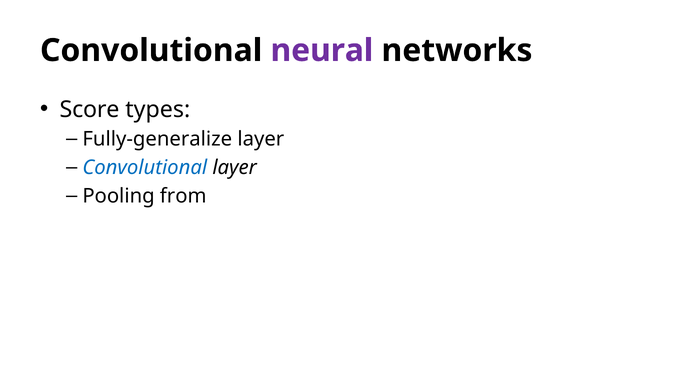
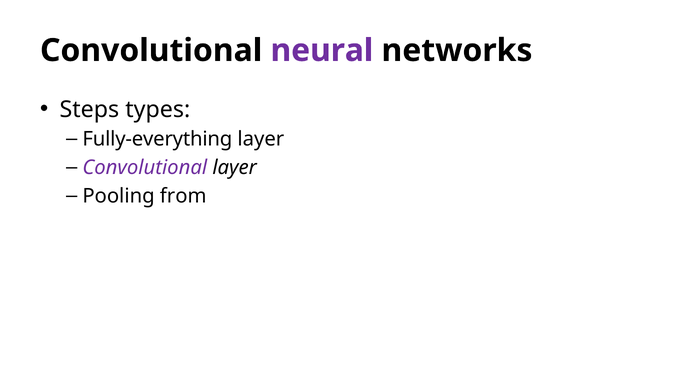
Score: Score -> Steps
Fully-generalize: Fully-generalize -> Fully-everything
Convolutional at (145, 168) colour: blue -> purple
